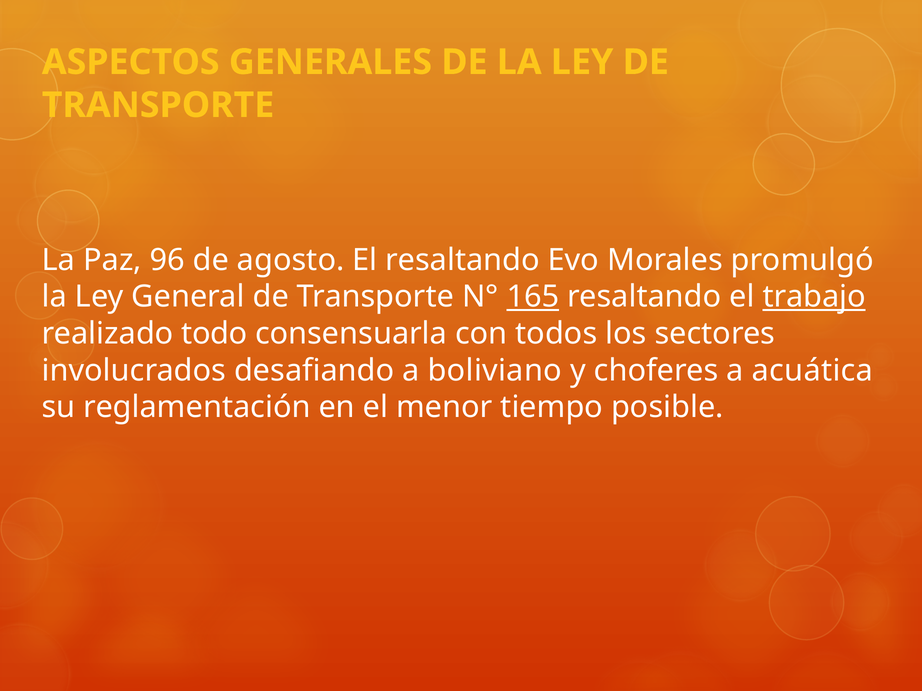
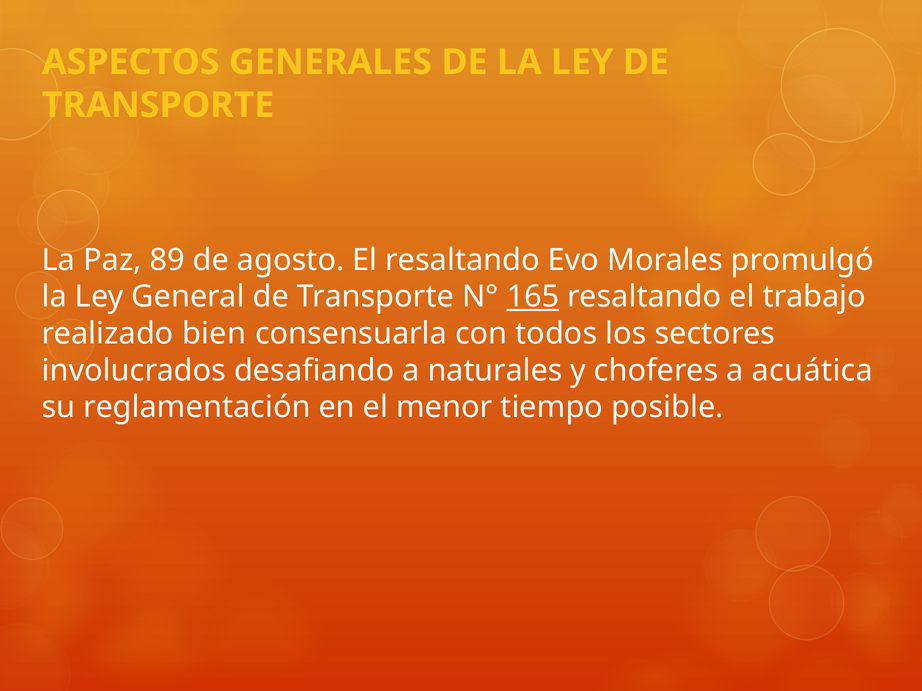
96: 96 -> 89
trabajo underline: present -> none
todo: todo -> bien
boliviano: boliviano -> naturales
